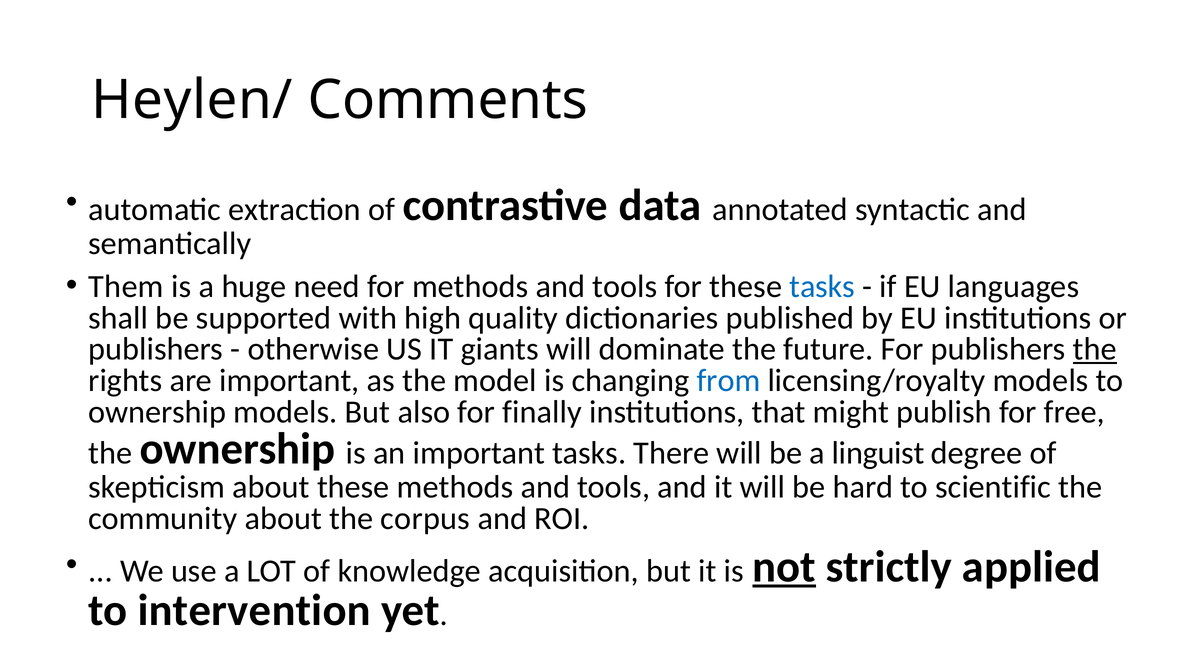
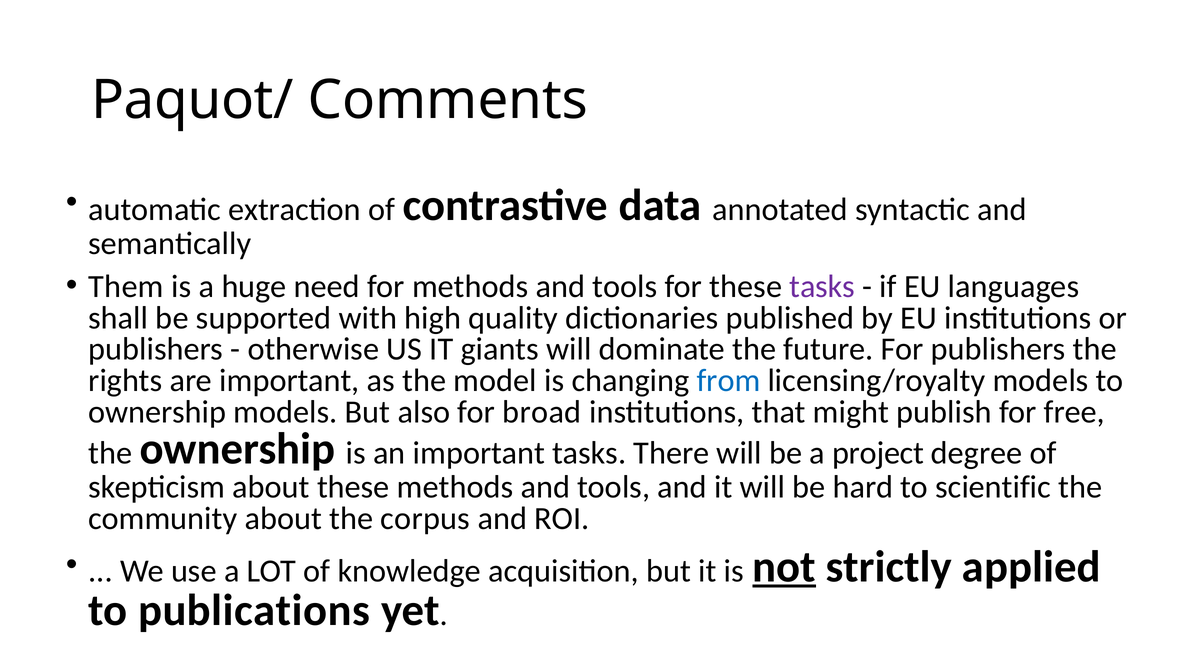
Heylen/: Heylen/ -> Paquot/
tasks at (822, 286) colour: blue -> purple
the at (1095, 349) underline: present -> none
finally: finally -> broad
linguist: linguist -> project
intervention: intervention -> publications
